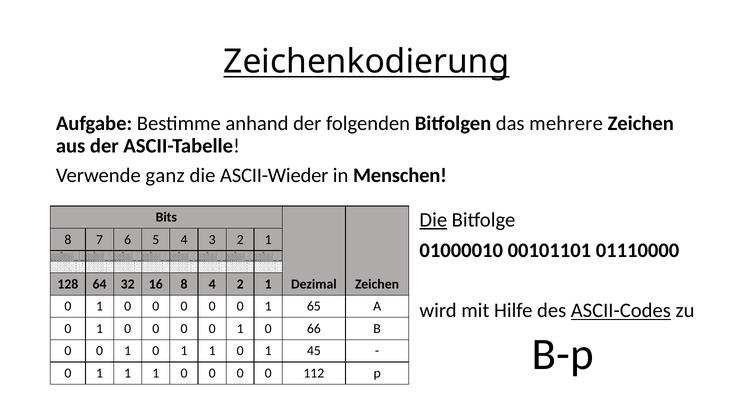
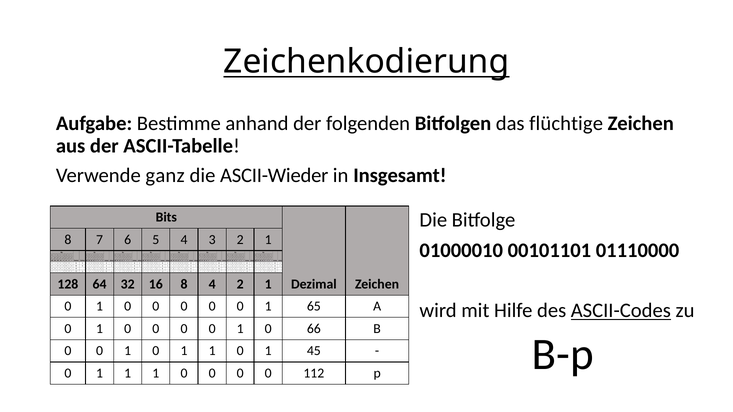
mehrere: mehrere -> flüchtige
Menschen: Menschen -> Insgesamt
Die at (433, 220) underline: present -> none
